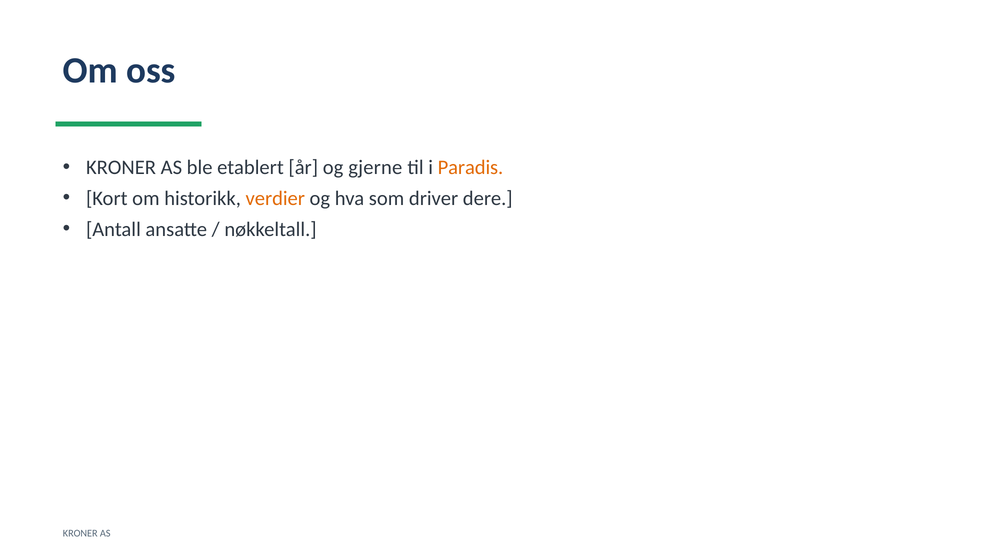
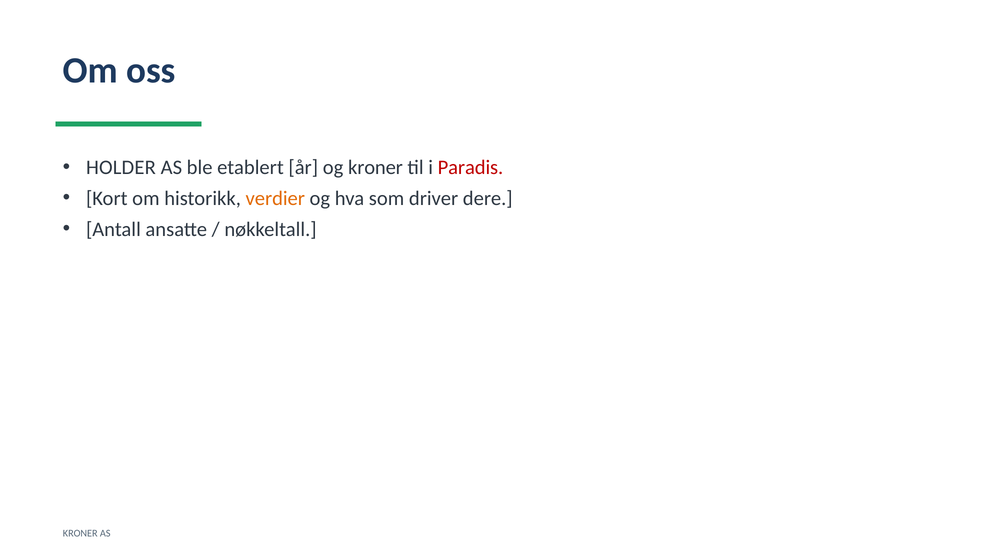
KRONER at (121, 167): KRONER -> HOLDER
og gjerne: gjerne -> kroner
Paradis colour: orange -> red
